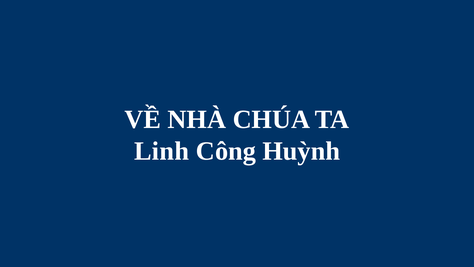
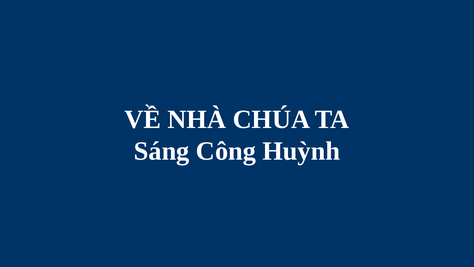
Linh: Linh -> Sáng
